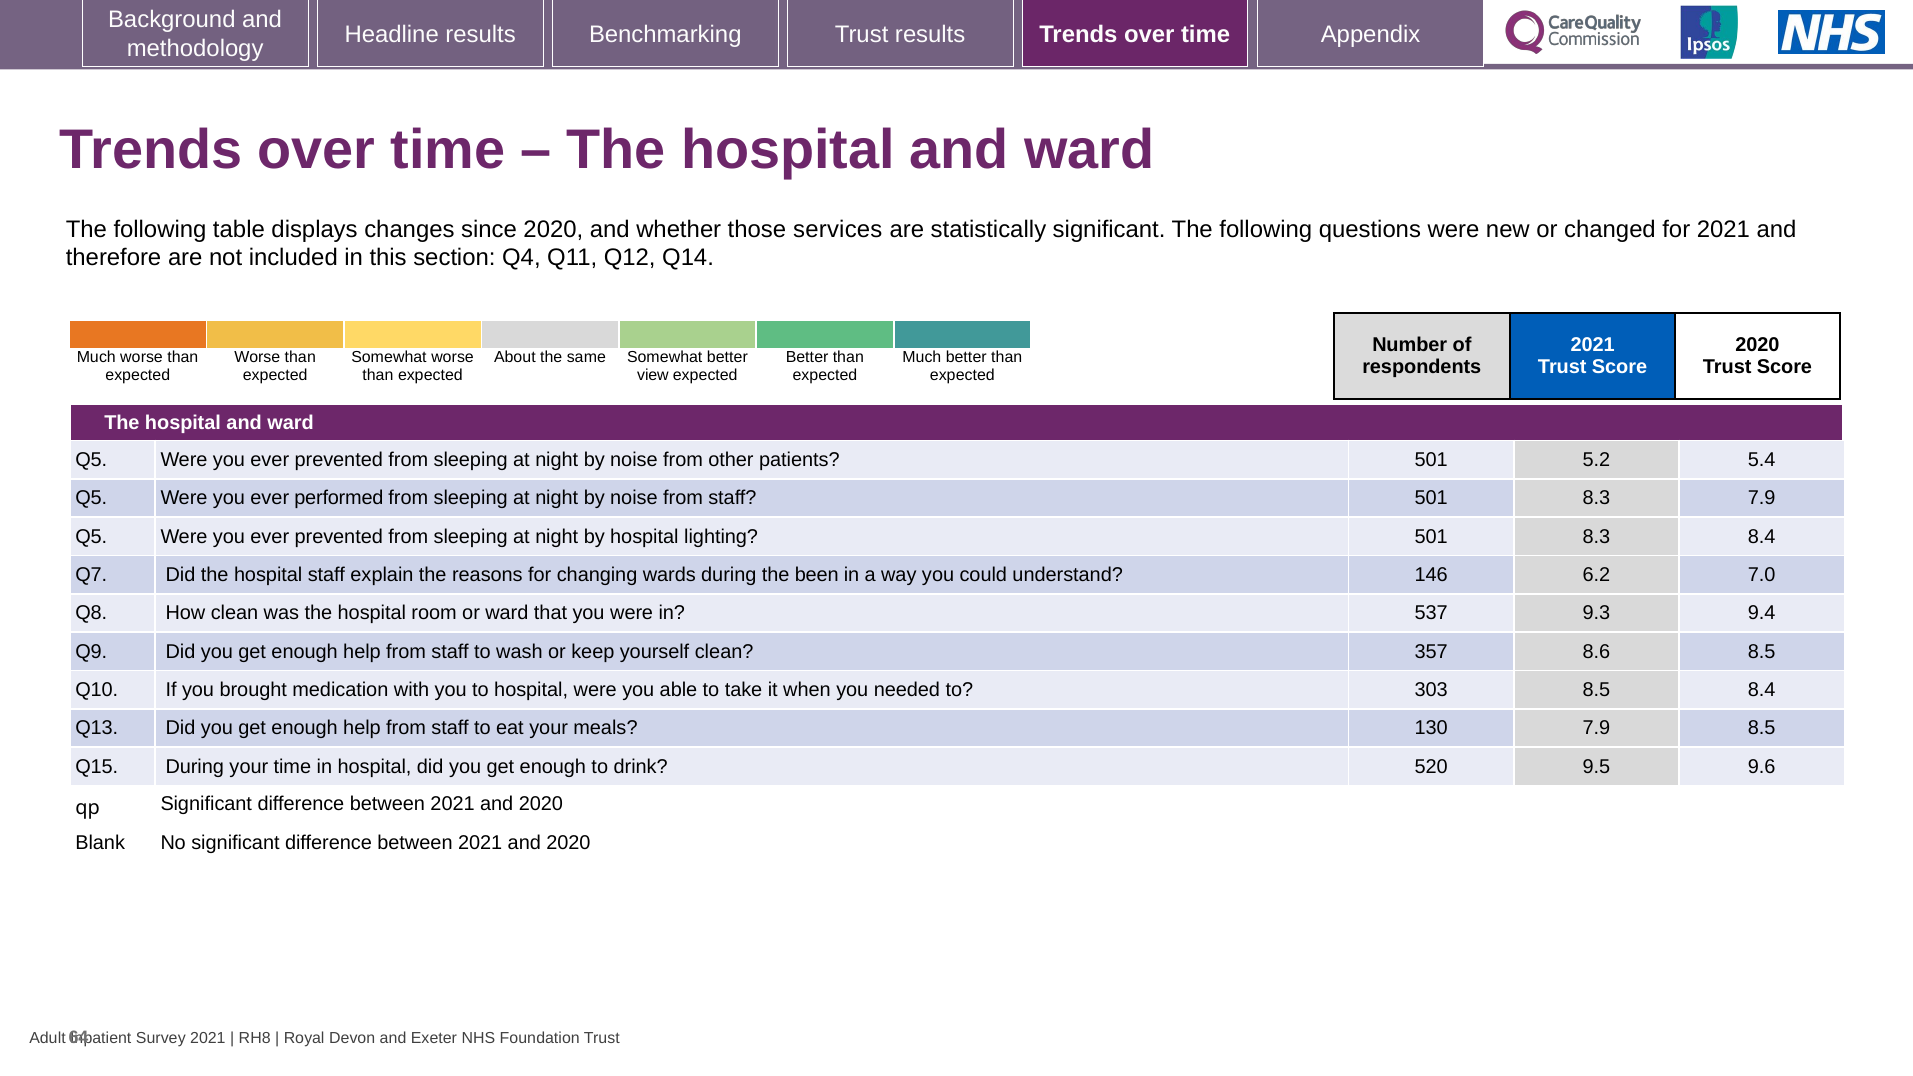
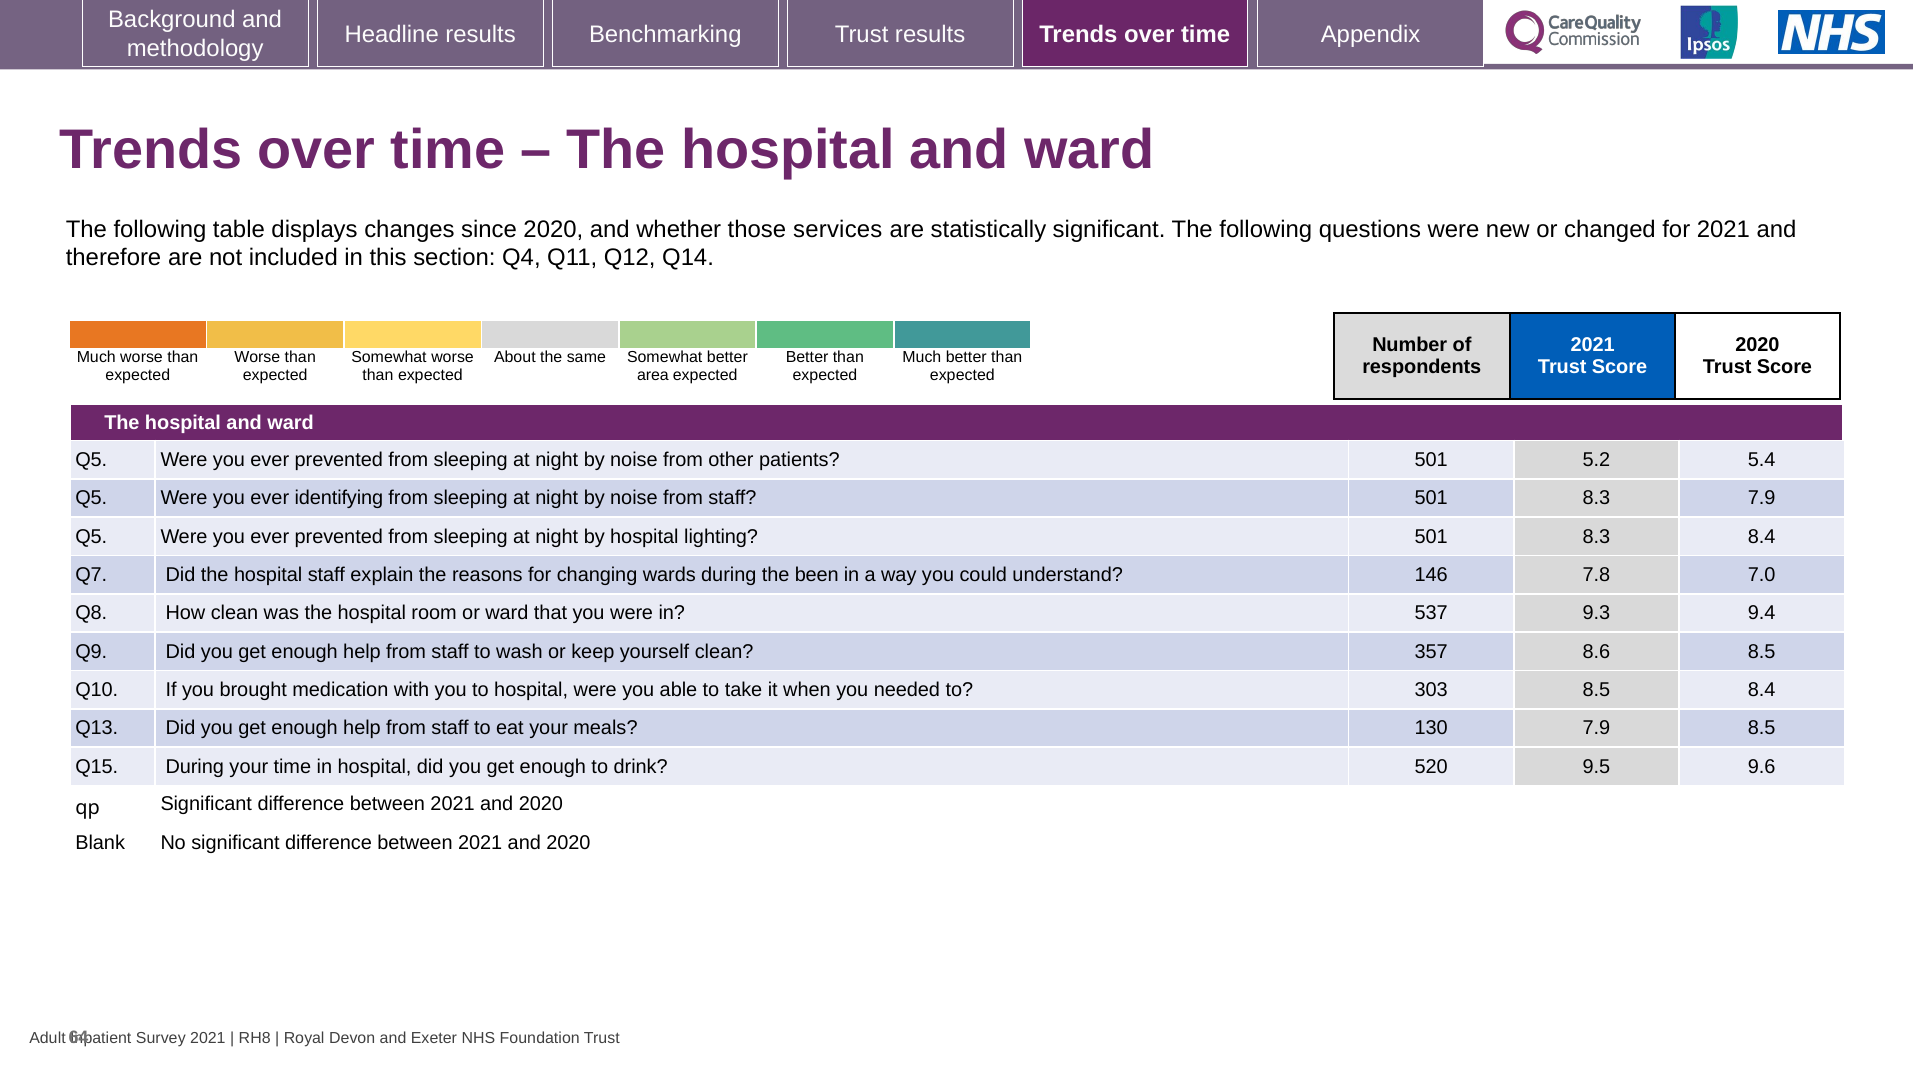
view: view -> area
performed: performed -> identifying
6.2: 6.2 -> 7.8
